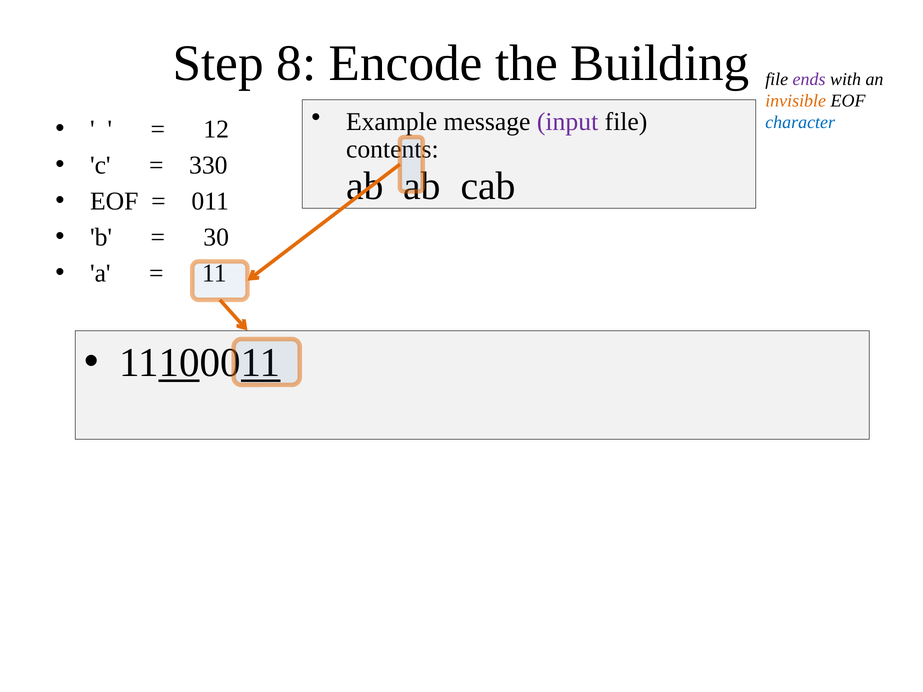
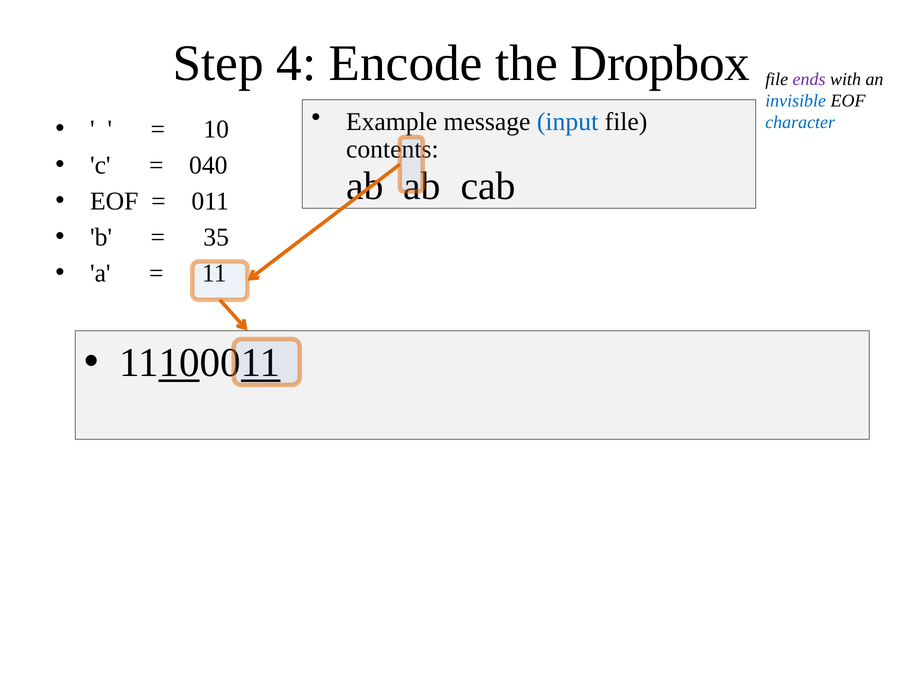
8: 8 -> 4
Building: Building -> Dropbox
invisible colour: orange -> blue
input colour: purple -> blue
12: 12 -> 10
330: 330 -> 040
30: 30 -> 35
